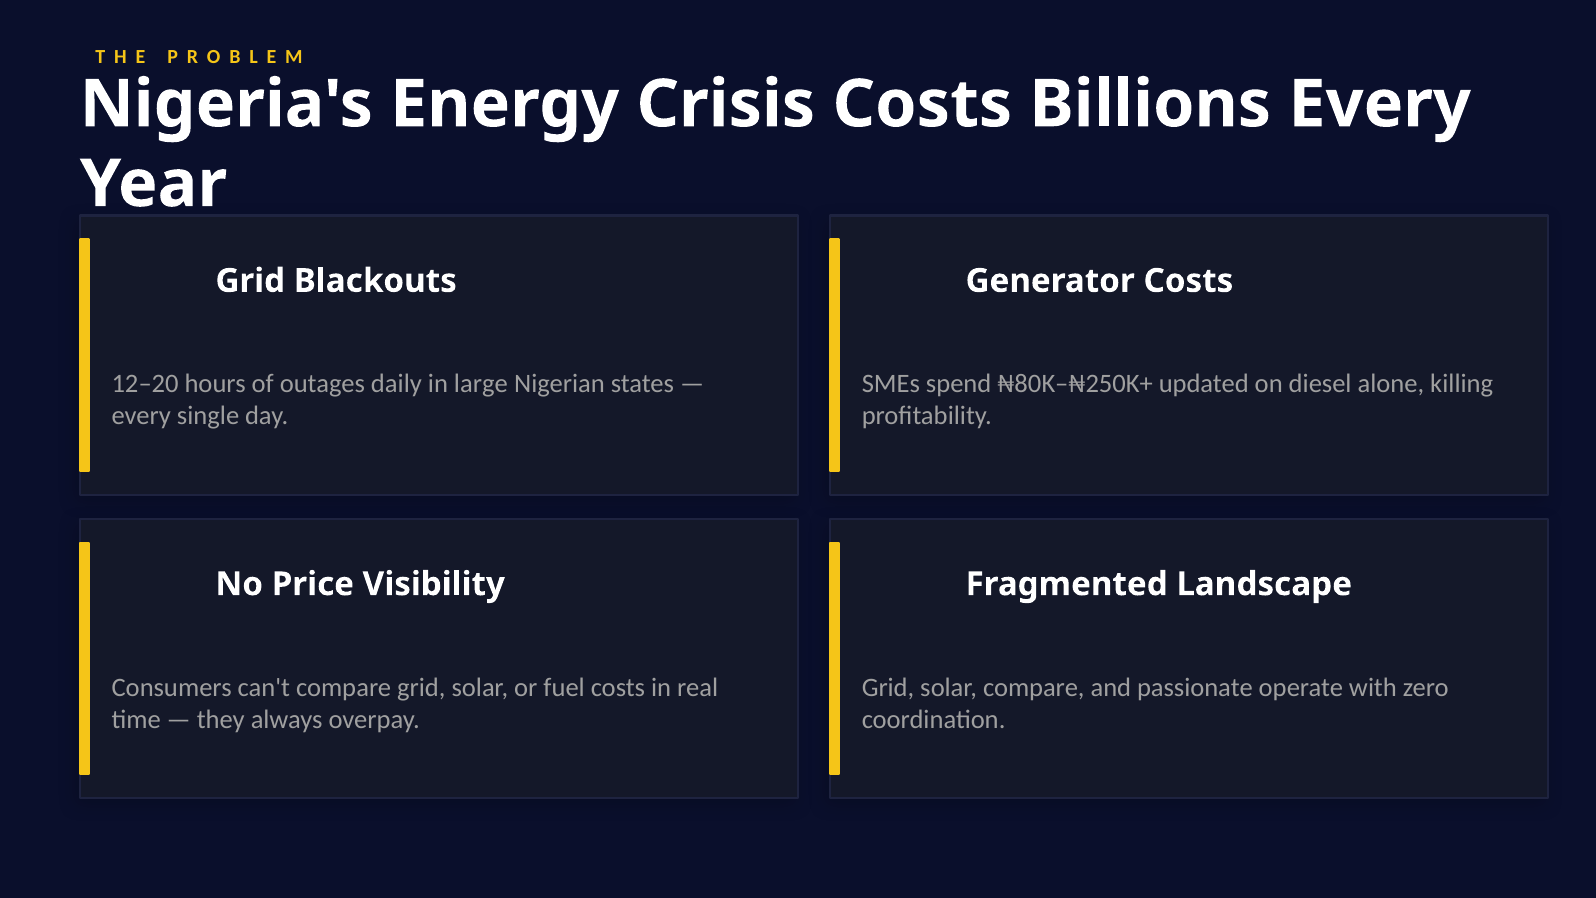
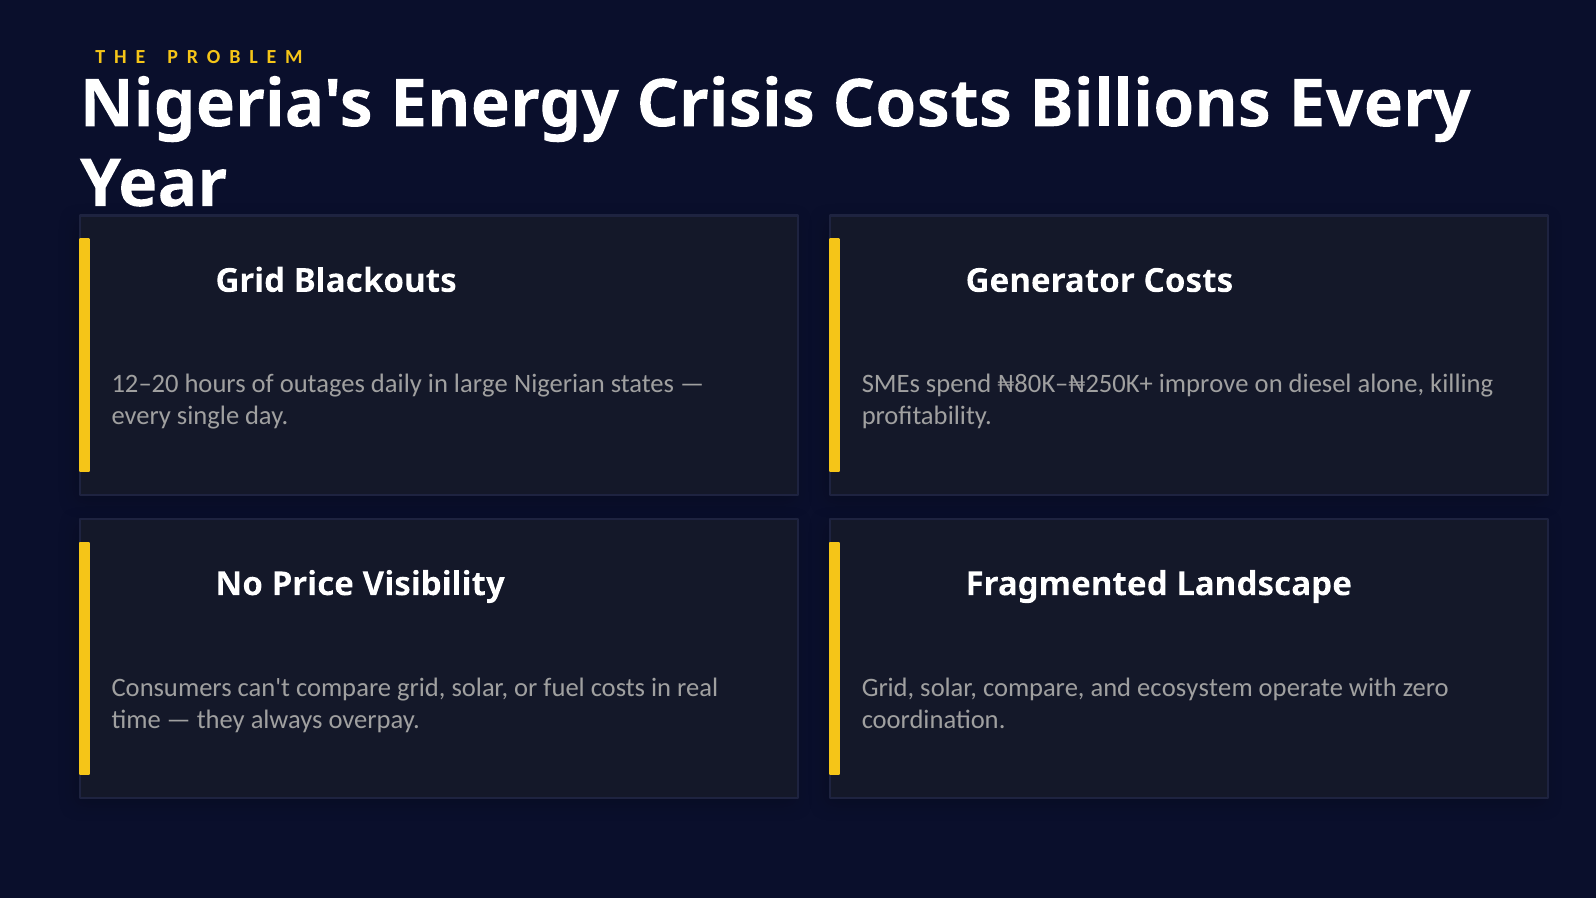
updated: updated -> improve
passionate: passionate -> ecosystem
